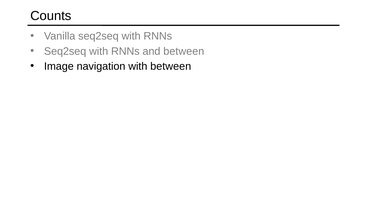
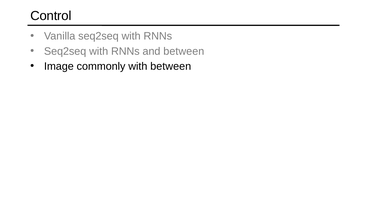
Counts: Counts -> Control
navigation: navigation -> commonly
